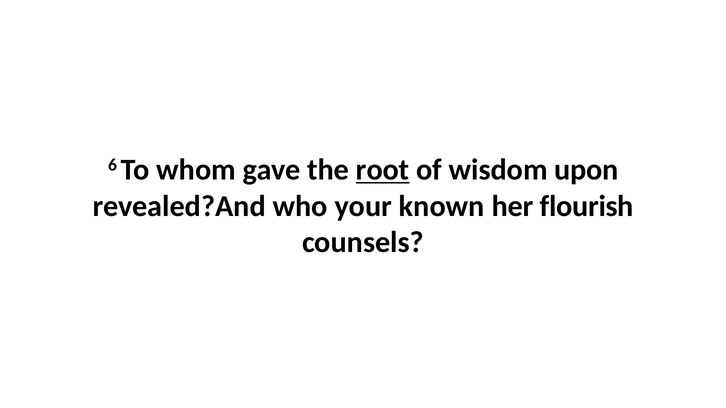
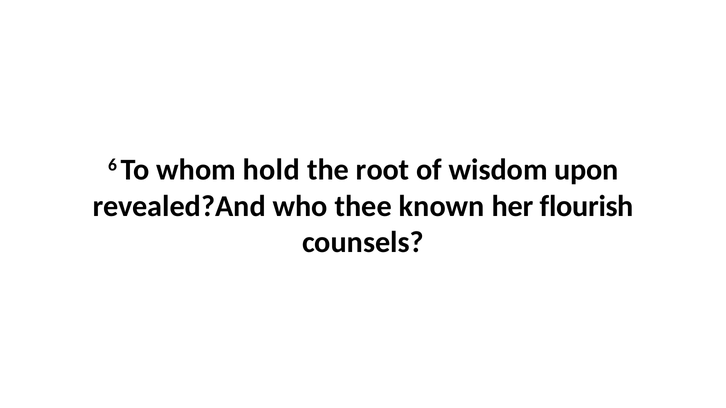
gave: gave -> hold
root underline: present -> none
your: your -> thee
